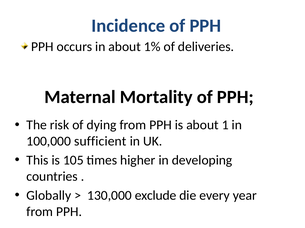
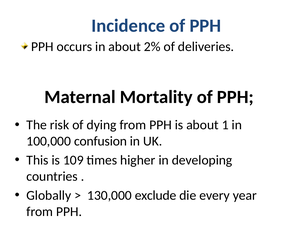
1%: 1% -> 2%
sufficient: sufficient -> confusion
105: 105 -> 109
